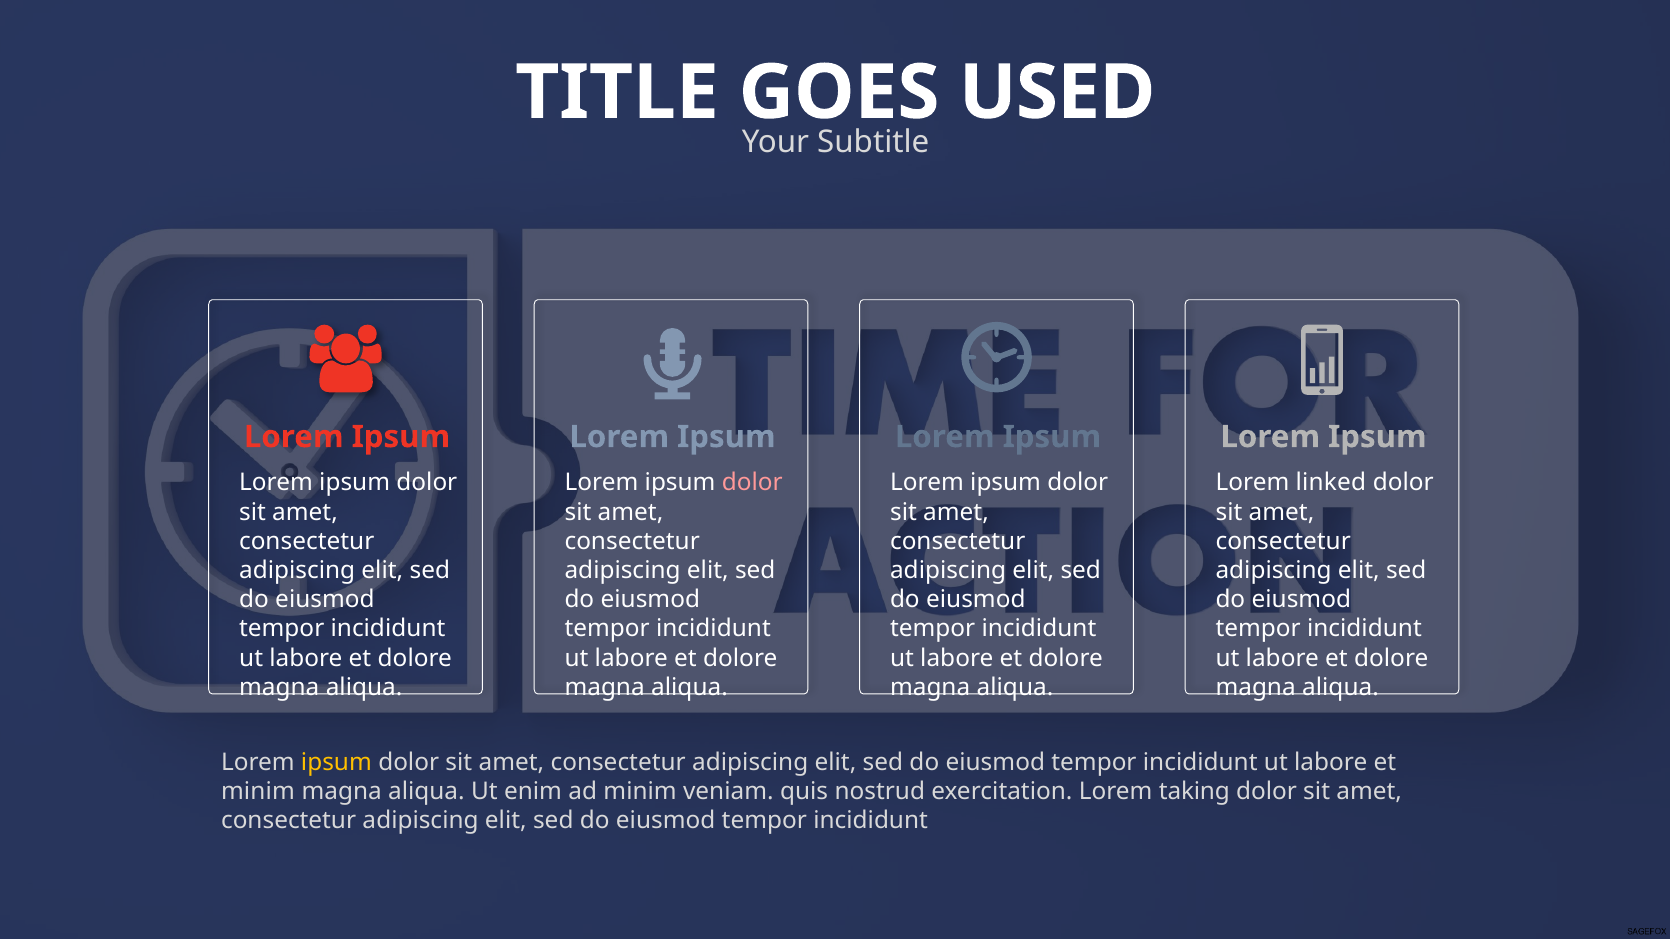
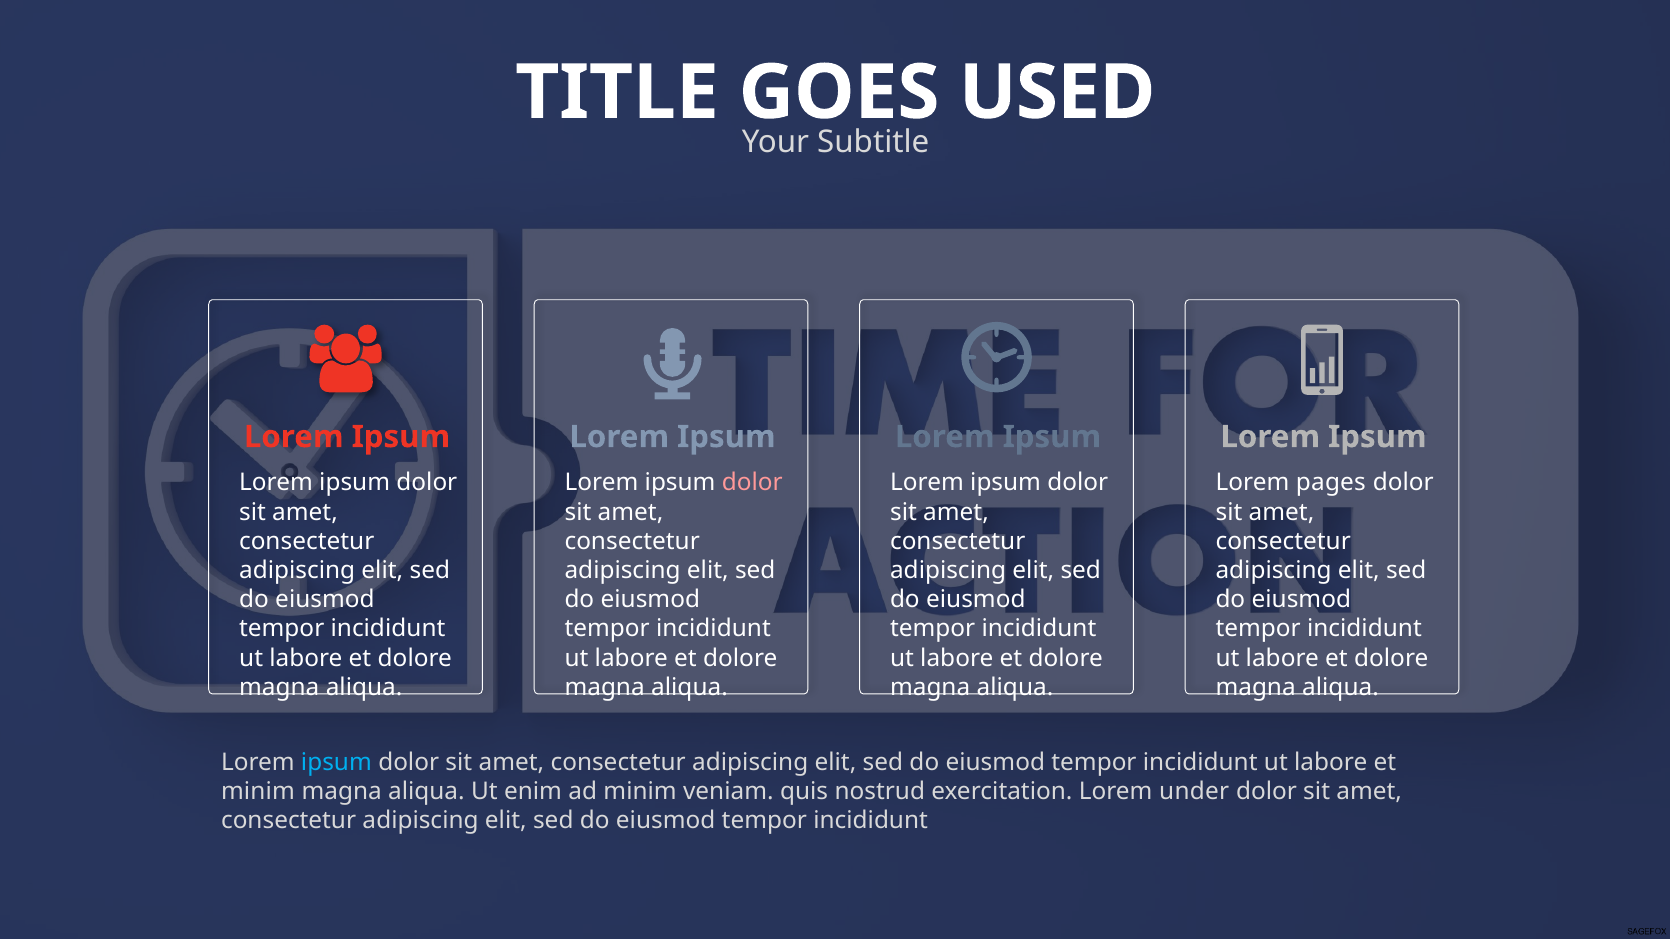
linked: linked -> pages
ipsum at (336, 763) colour: yellow -> light blue
taking: taking -> under
